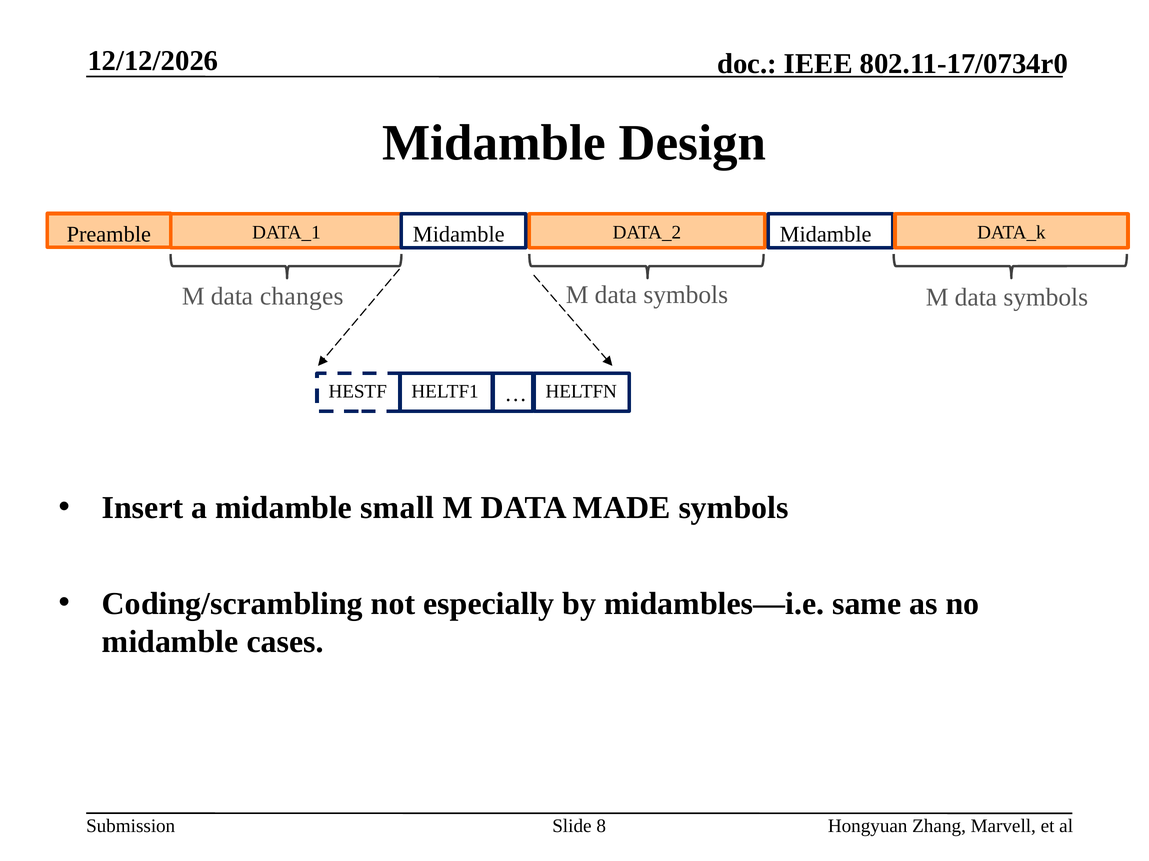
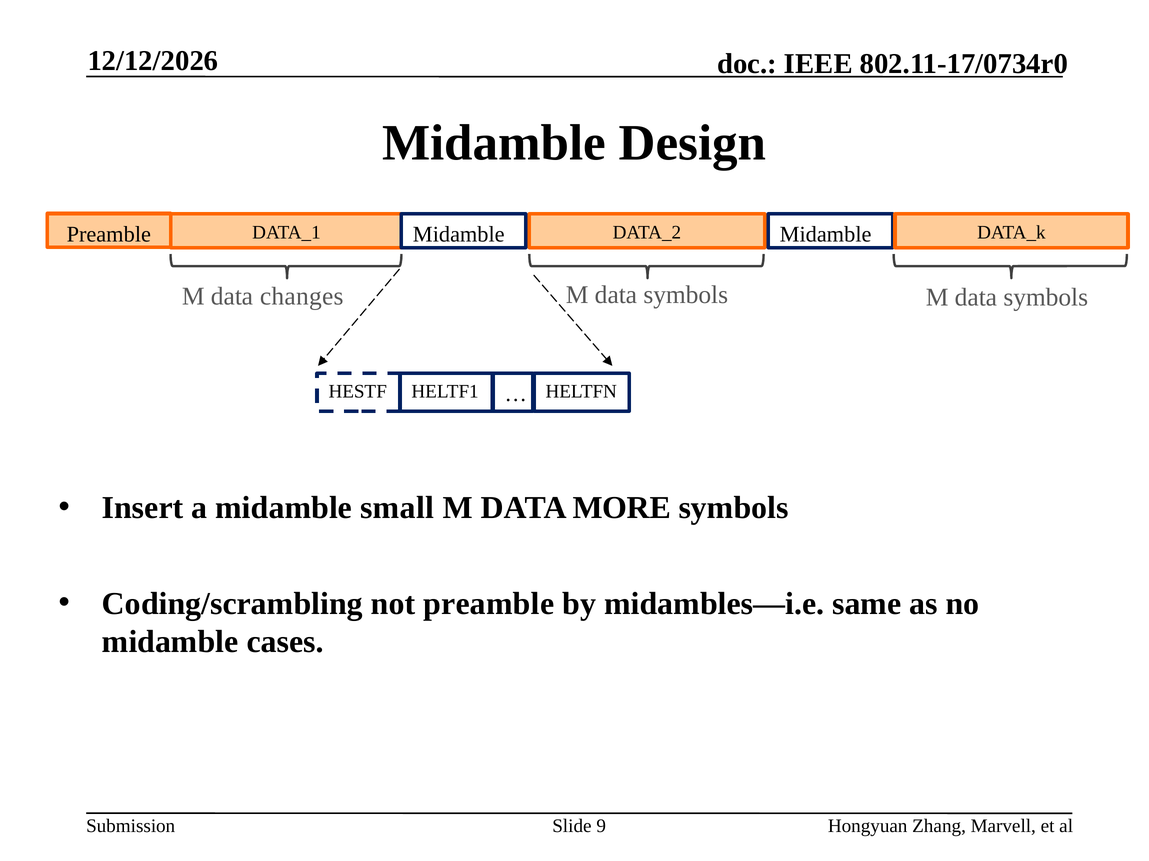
MADE: MADE -> MORE
not especially: especially -> preamble
8: 8 -> 9
